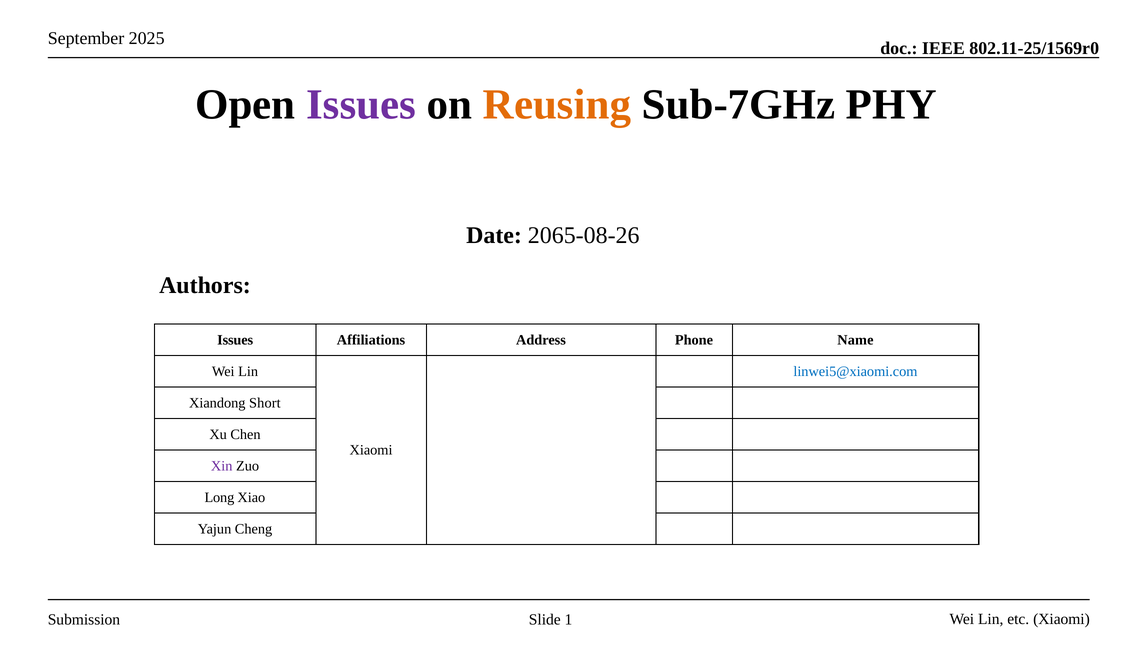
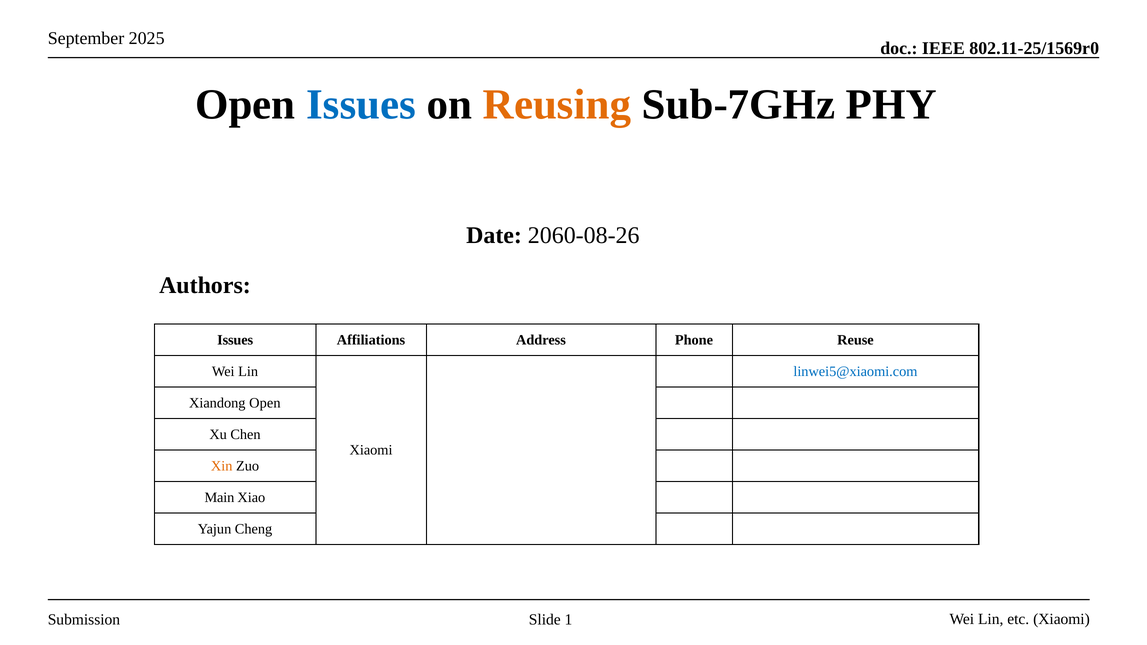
Issues at (361, 105) colour: purple -> blue
2065-08-26: 2065-08-26 -> 2060-08-26
Name: Name -> Reuse
Xiandong Short: Short -> Open
Xin colour: purple -> orange
Long: Long -> Main
